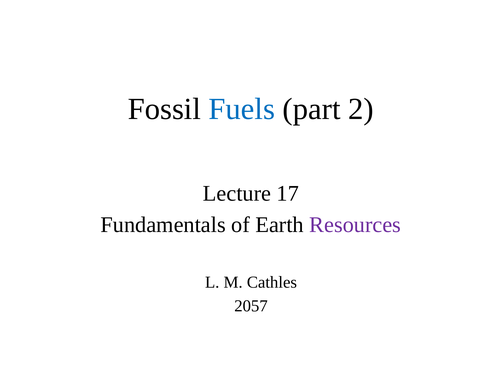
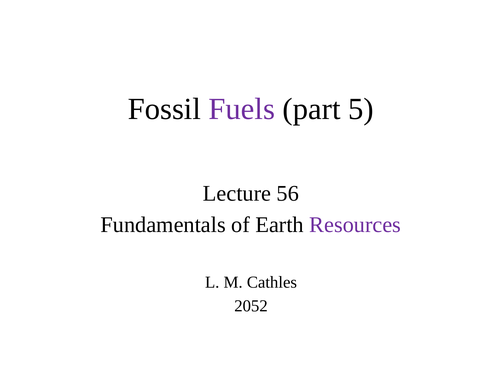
Fuels colour: blue -> purple
2: 2 -> 5
17: 17 -> 56
2057: 2057 -> 2052
